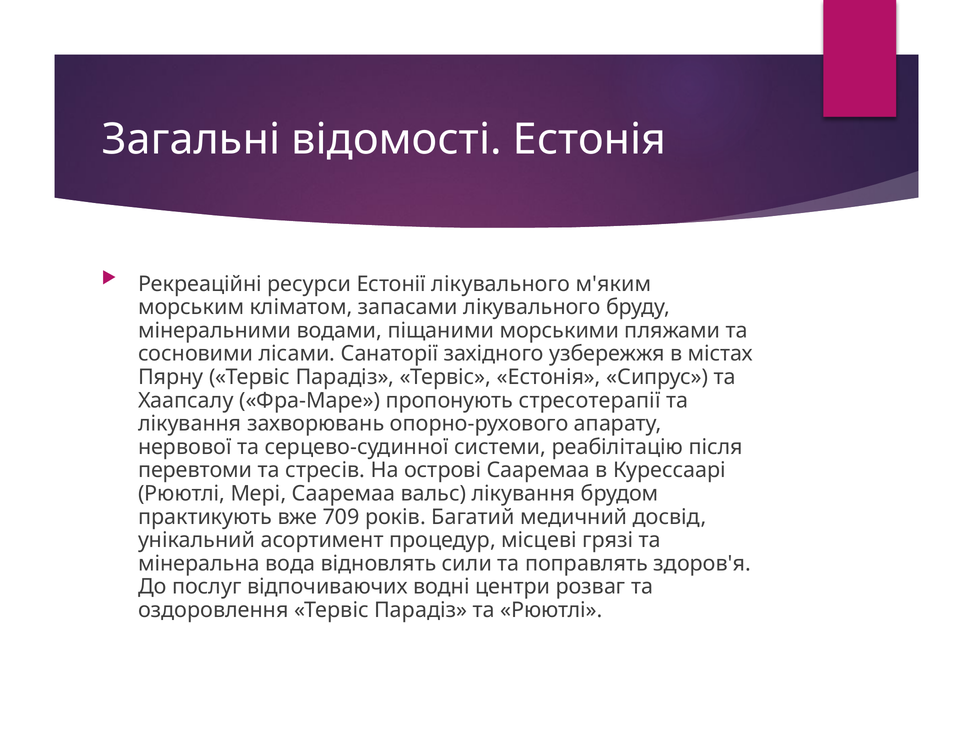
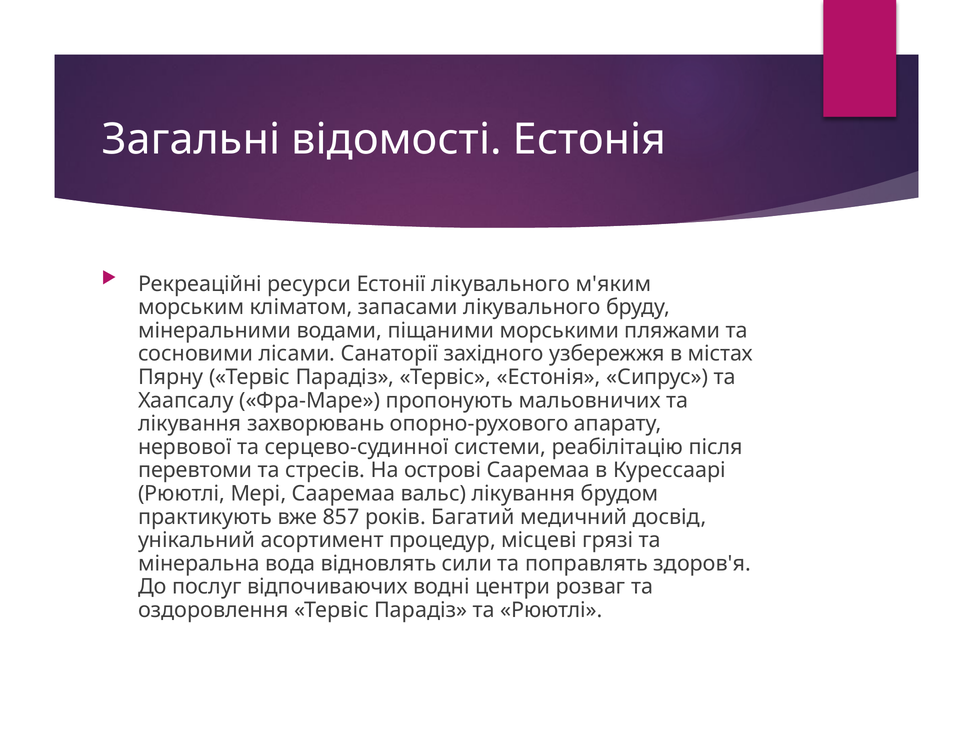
стресотерапії: стресотерапії -> мальовничих
709: 709 -> 857
